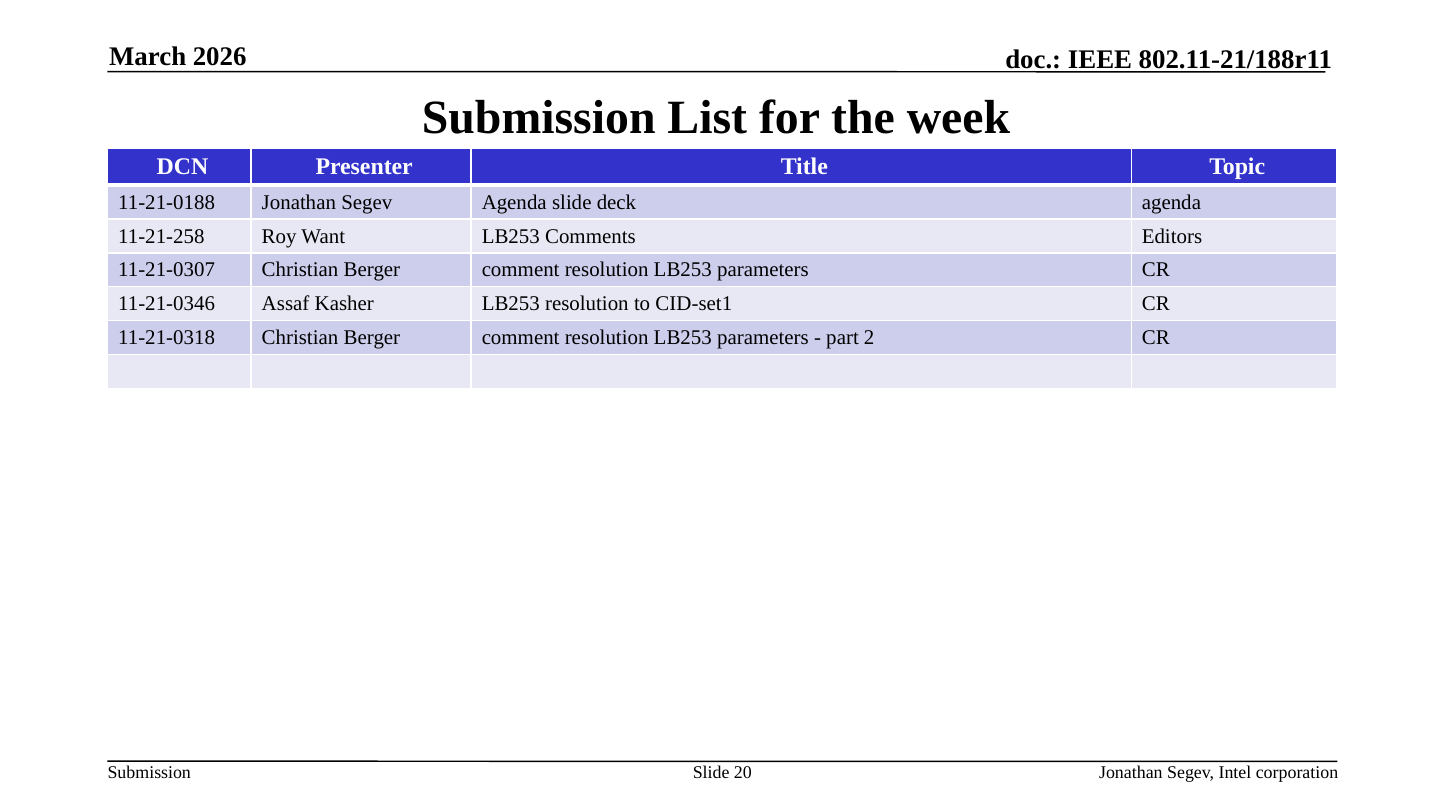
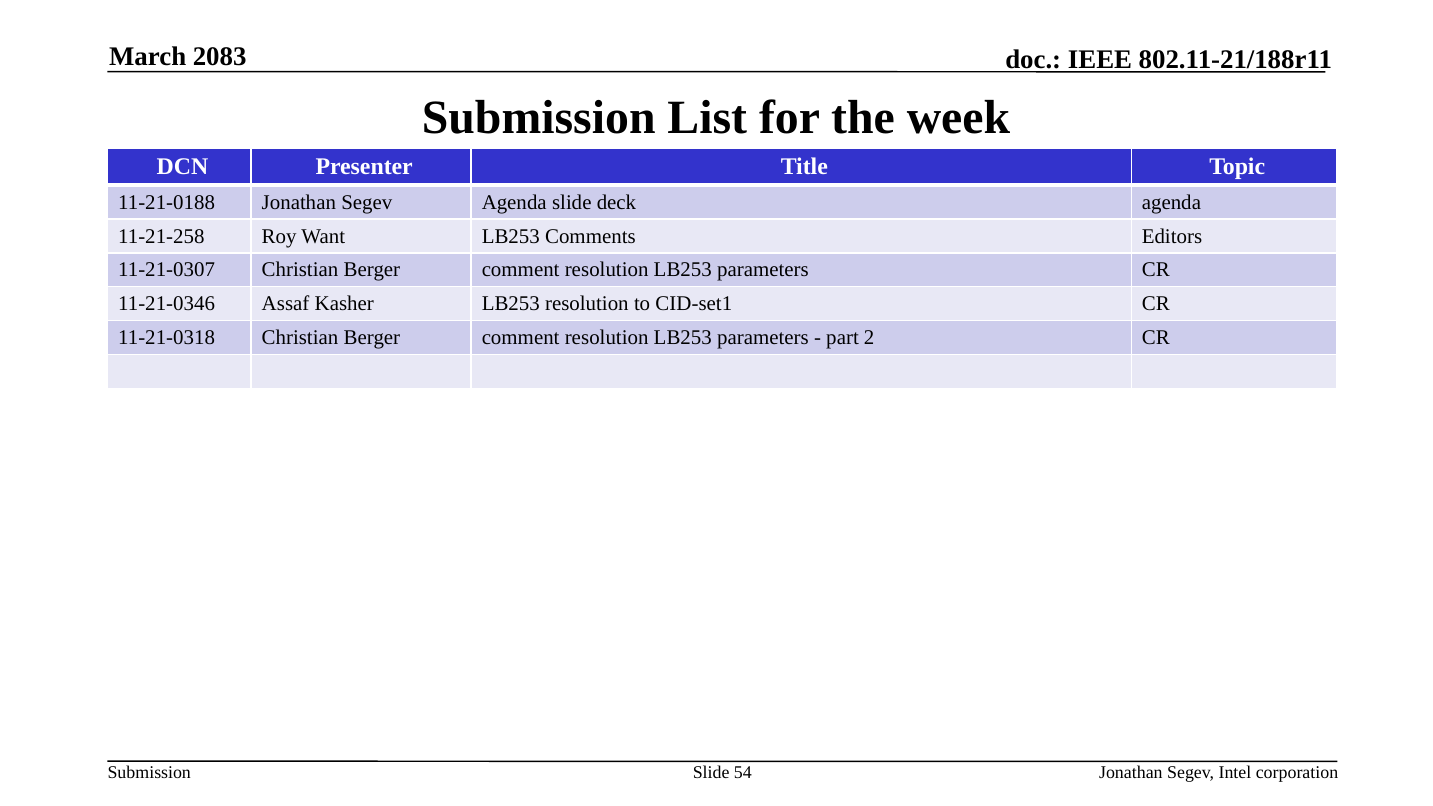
2026: 2026 -> 2083
20: 20 -> 54
